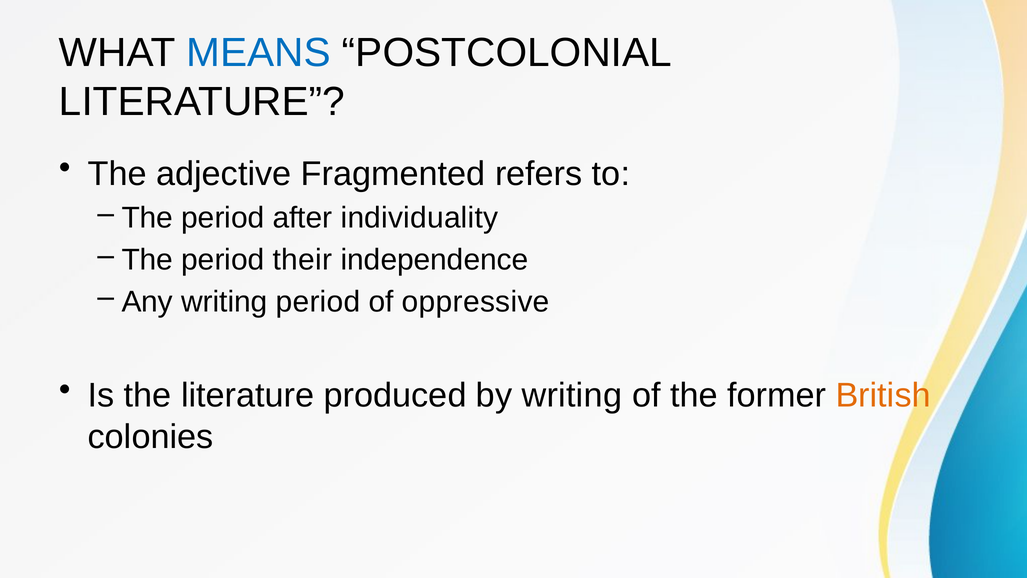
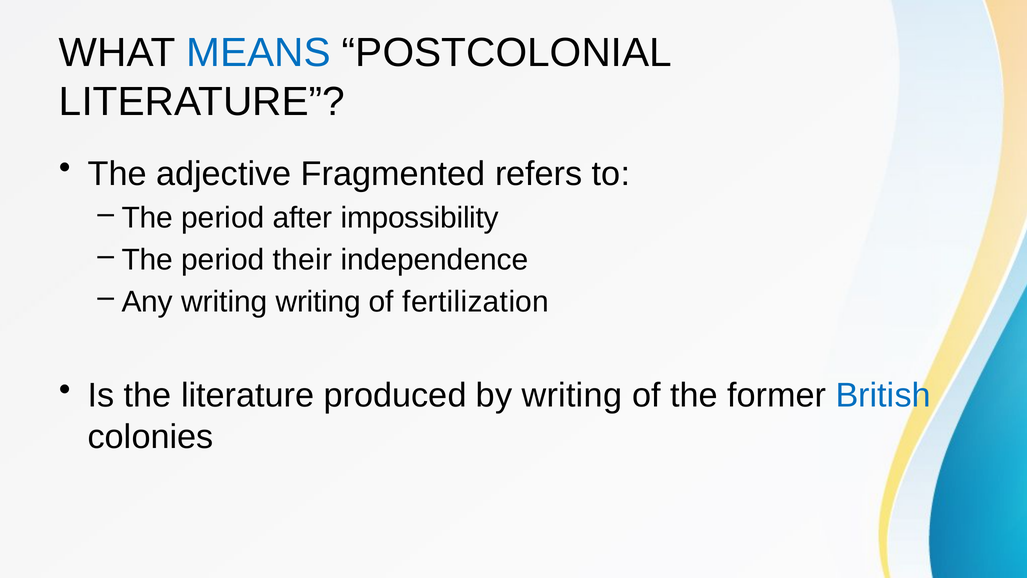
individuality: individuality -> impossibility
writing period: period -> writing
oppressive: oppressive -> fertilization
British colour: orange -> blue
